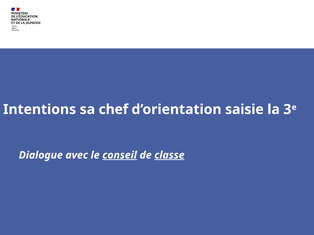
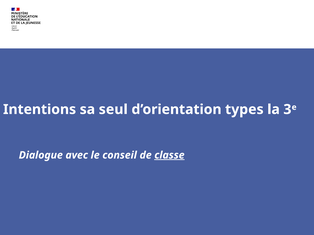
chef: chef -> seul
saisie: saisie -> types
conseil underline: present -> none
